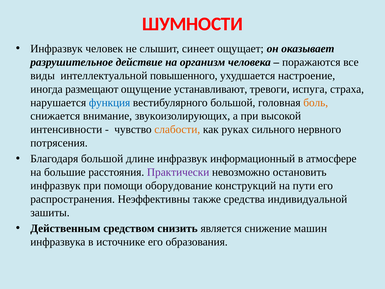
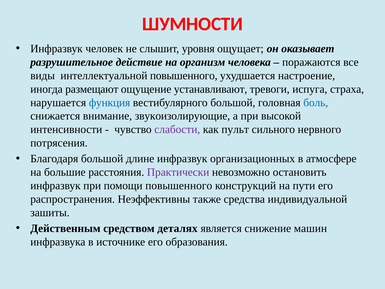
синеет: синеет -> уровня
боль colour: orange -> blue
звукоизолирующих: звукоизолирующих -> звукоизолирующие
слабости colour: orange -> purple
руках: руках -> пульт
информационный: информационный -> организационных
помощи оборудование: оборудование -> повышенного
снизить: снизить -> деталях
